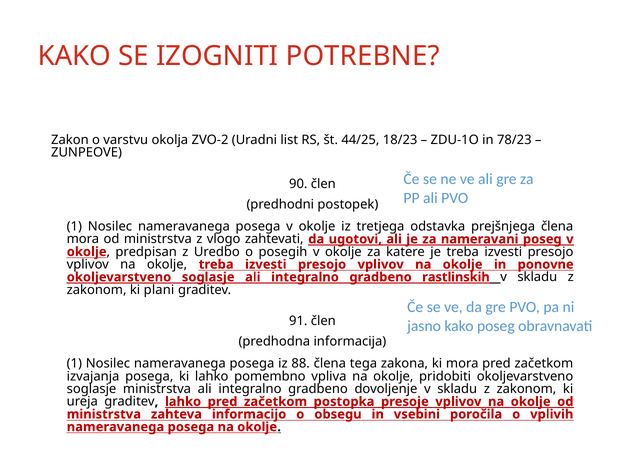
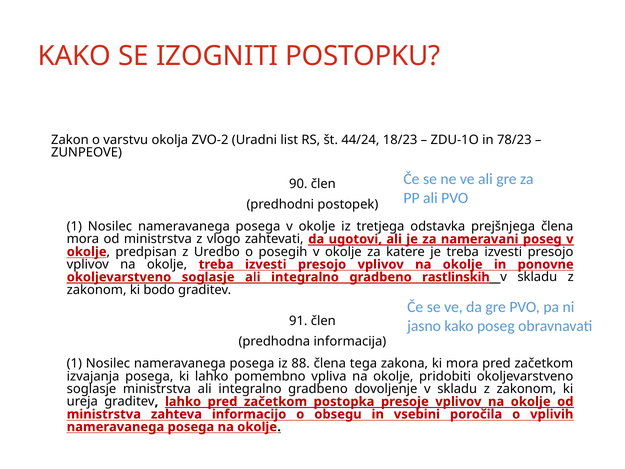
POTREBNE: POTREBNE -> POSTOPKU
44/25: 44/25 -> 44/24
plani: plani -> bodo
